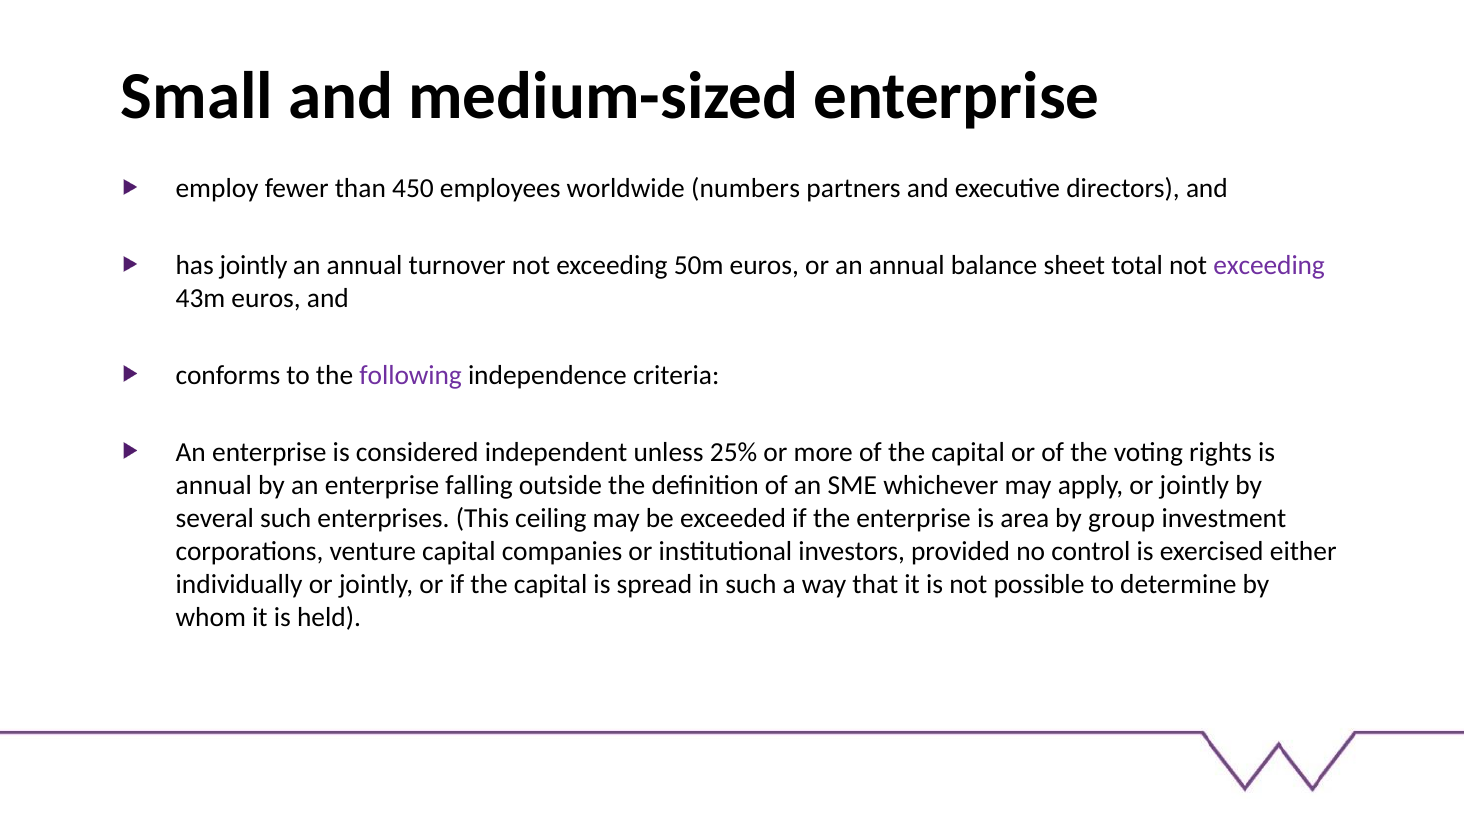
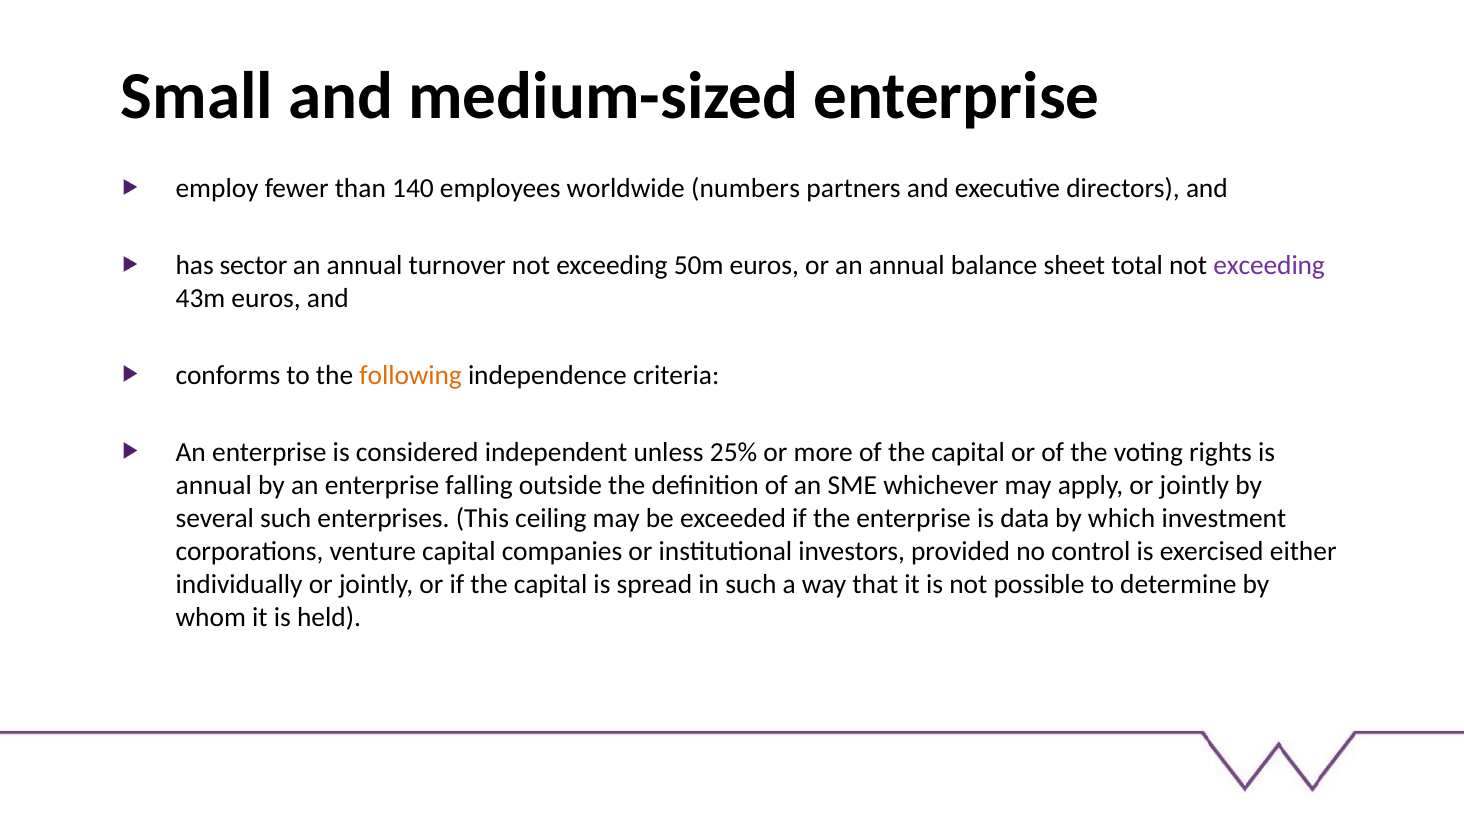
450: 450 -> 140
has jointly: jointly -> sector
following colour: purple -> orange
area: area -> data
group: group -> which
